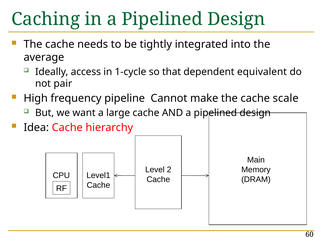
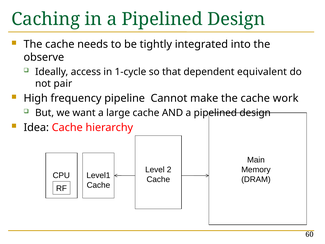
average: average -> observe
scale: scale -> work
